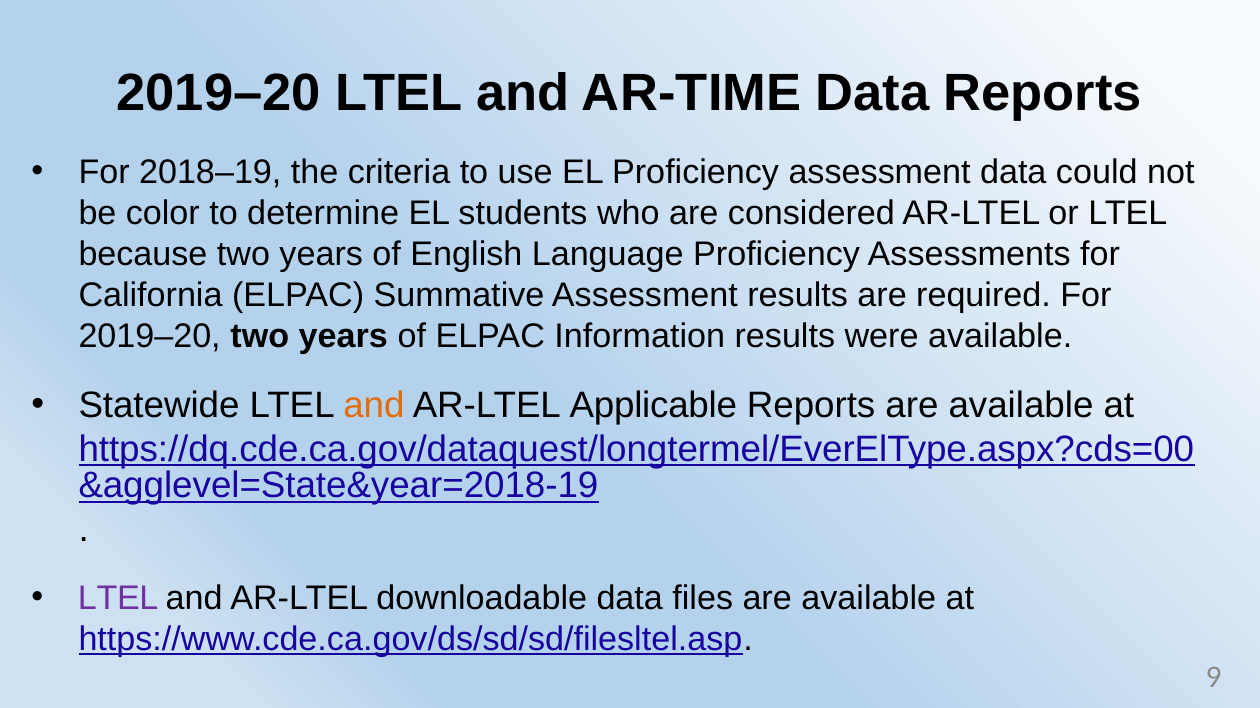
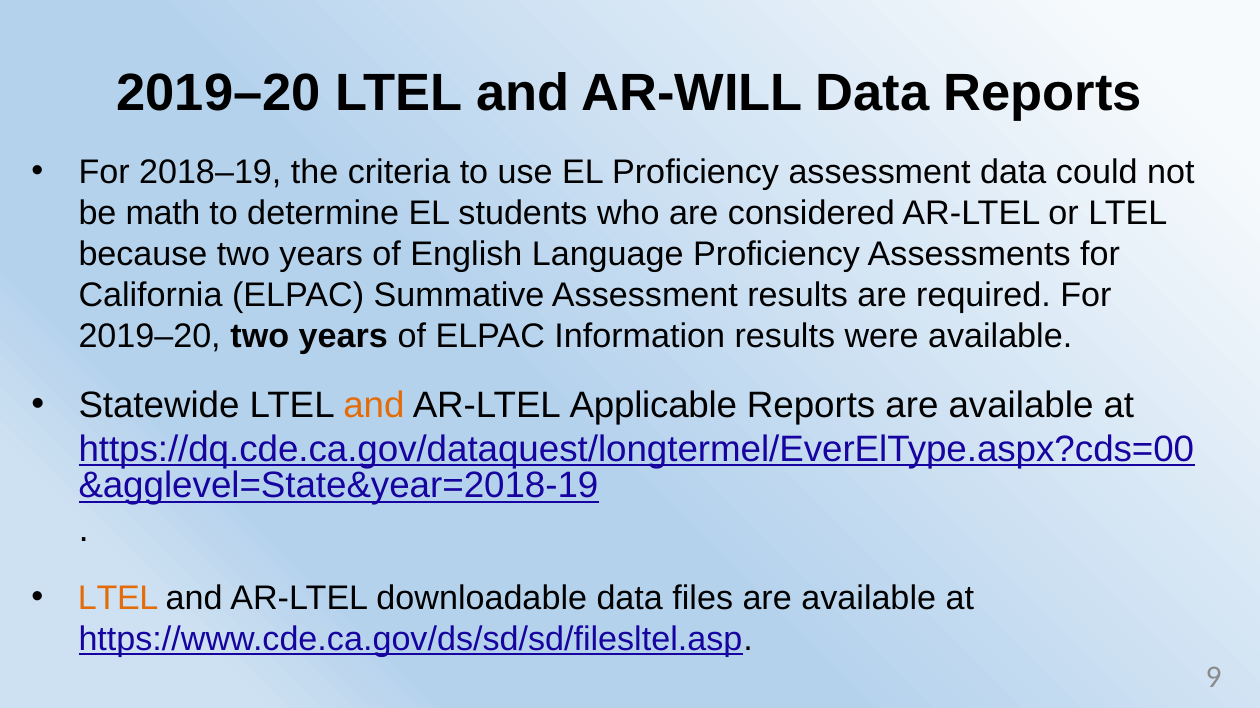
AR-TIME: AR-TIME -> AR-WILL
color: color -> math
LTEL at (118, 599) colour: purple -> orange
